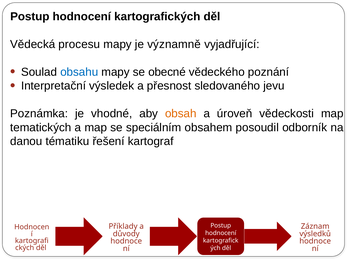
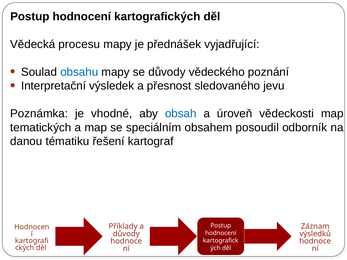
významně: významně -> přednášek
se obecné: obecné -> důvody
obsah colour: orange -> blue
